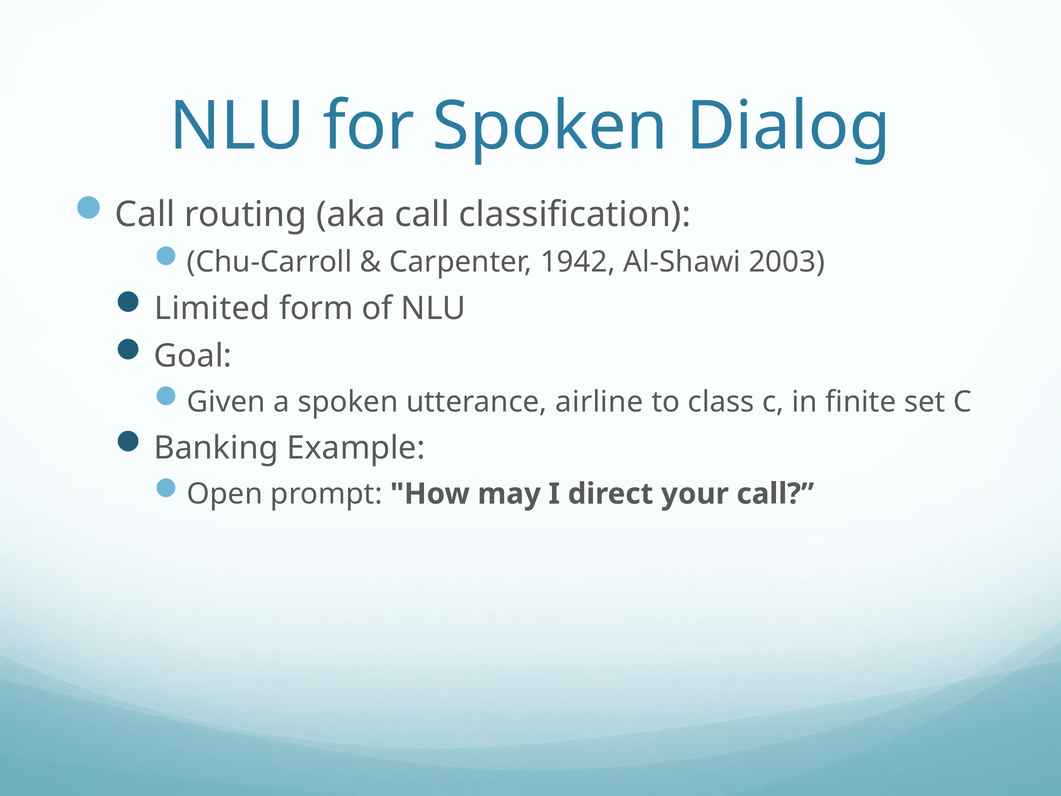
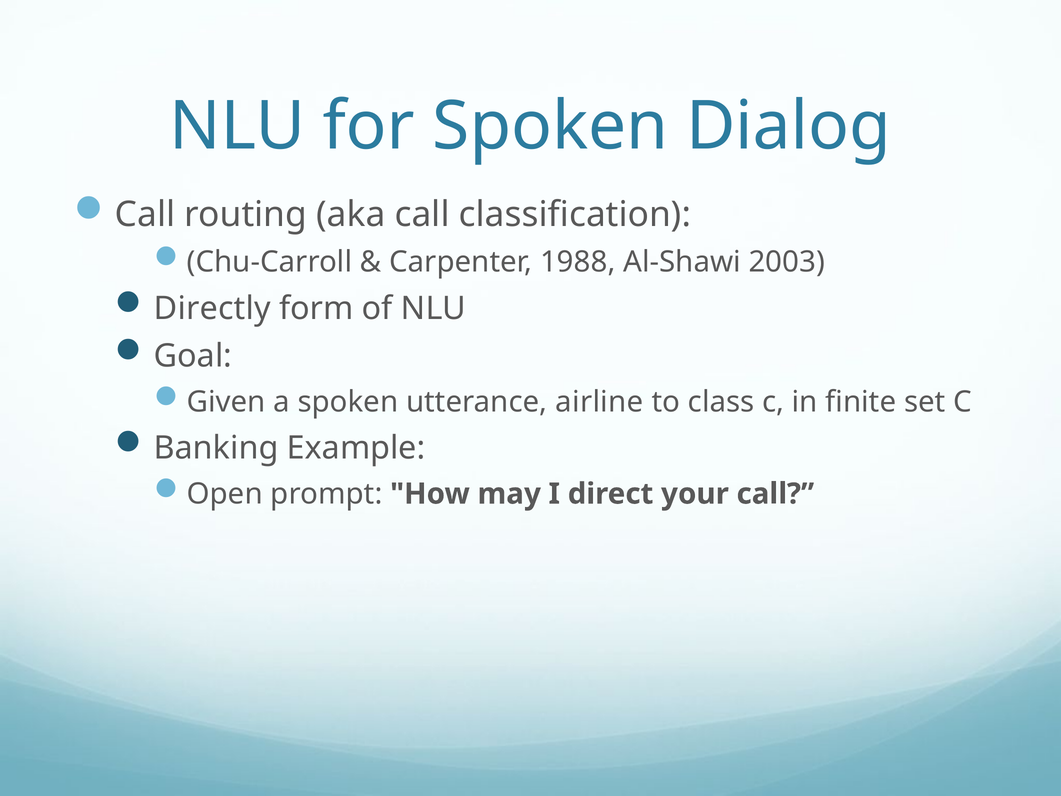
1942: 1942 -> 1988
Limited: Limited -> Directly
